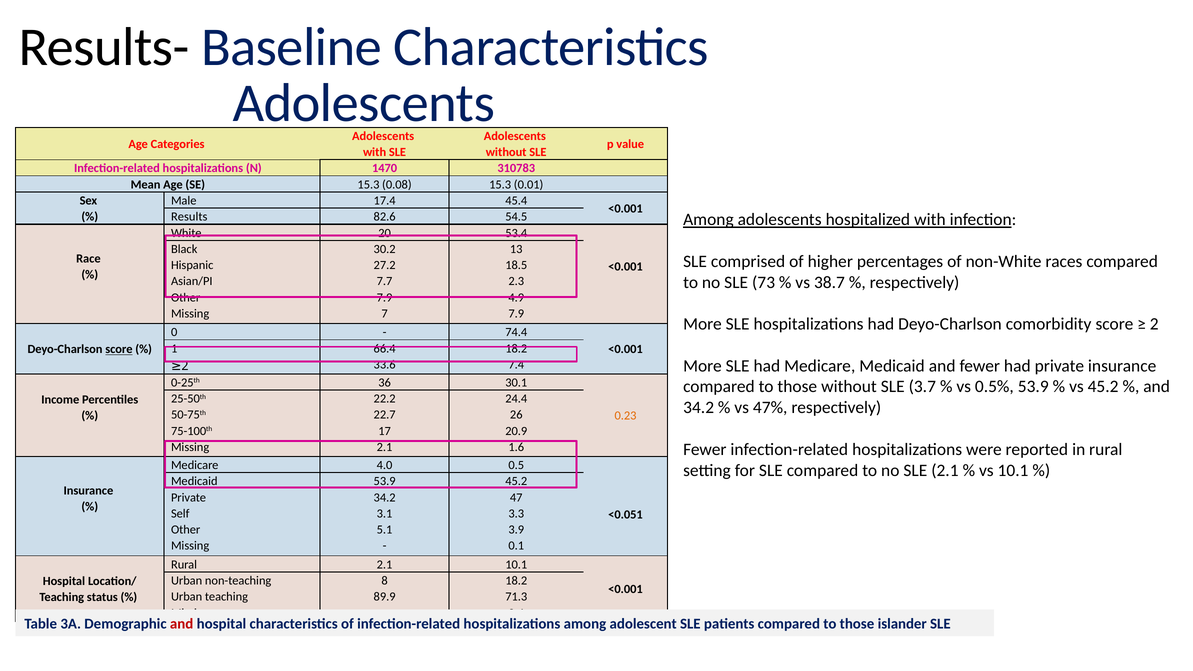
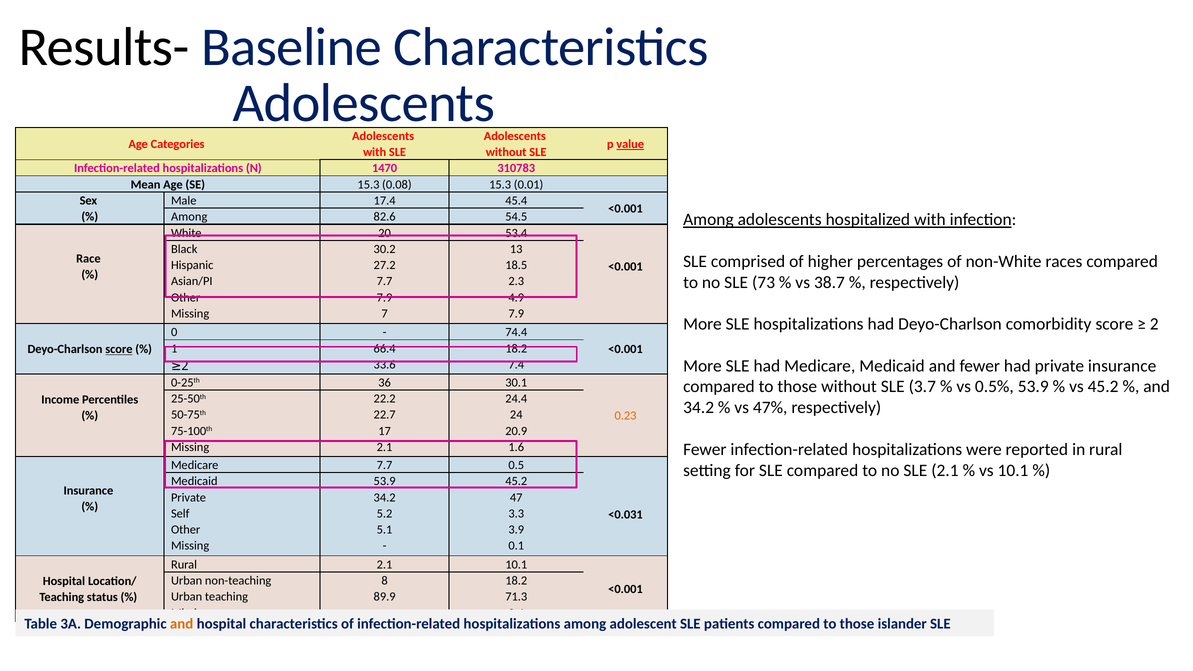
value underline: none -> present
Results at (189, 217): Results -> Among
26: 26 -> 24
Medicare 4.0: 4.0 -> 7.7
3.1: 3.1 -> 5.2
<0.051: <0.051 -> <0.031
and colour: red -> orange
